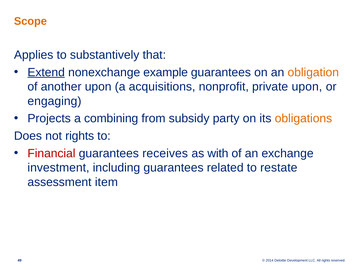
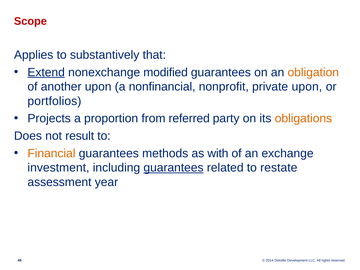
Scope colour: orange -> red
example: example -> modified
acquisitions: acquisitions -> nonfinancial
engaging: engaging -> portfolios
combining: combining -> proportion
subsidy: subsidy -> referred
not rights: rights -> result
Financial colour: red -> orange
receives: receives -> methods
guarantees at (174, 168) underline: none -> present
item: item -> year
